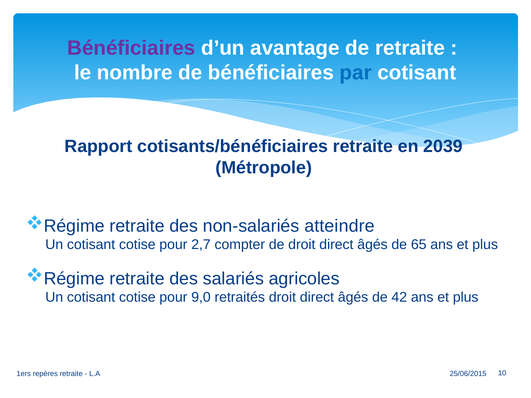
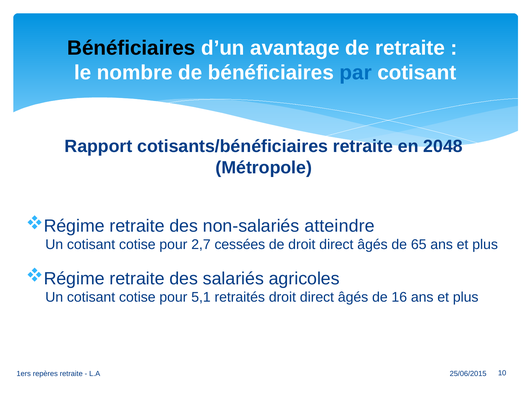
Bénéficiaires at (131, 48) colour: purple -> black
2039: 2039 -> 2048
compter: compter -> cessées
9,0: 9,0 -> 5,1
42: 42 -> 16
